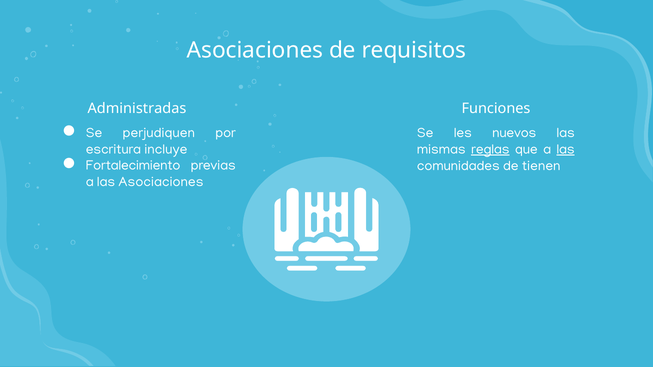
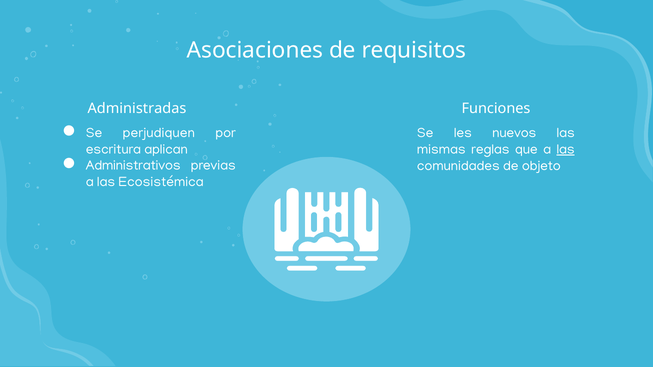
incluye: incluye -> aplican
reglas underline: present -> none
Fortalecimiento: Fortalecimiento -> Administrativos
tienen: tienen -> objeto
las Asociaciones: Asociaciones -> Ecosistémica
